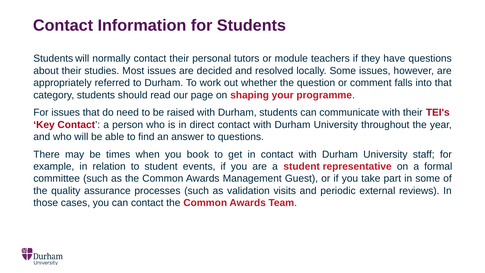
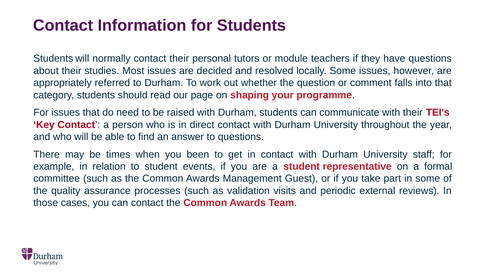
book: book -> been
